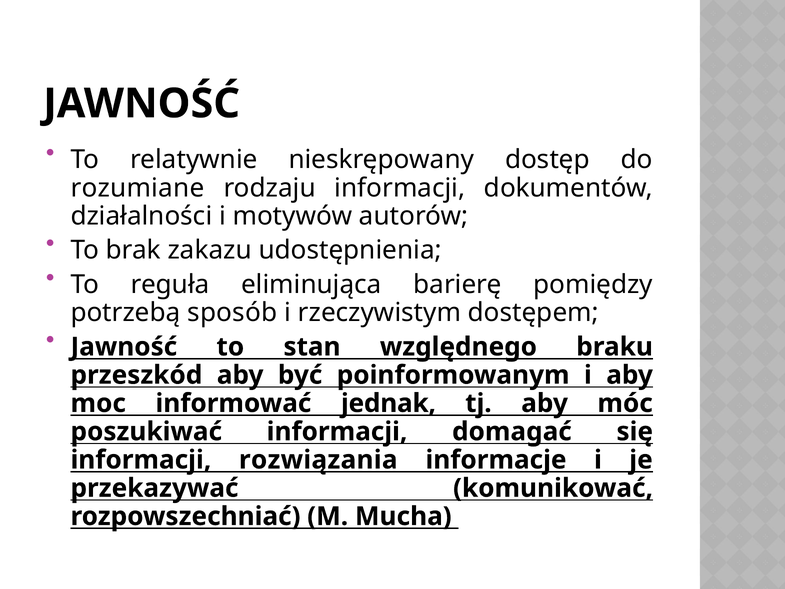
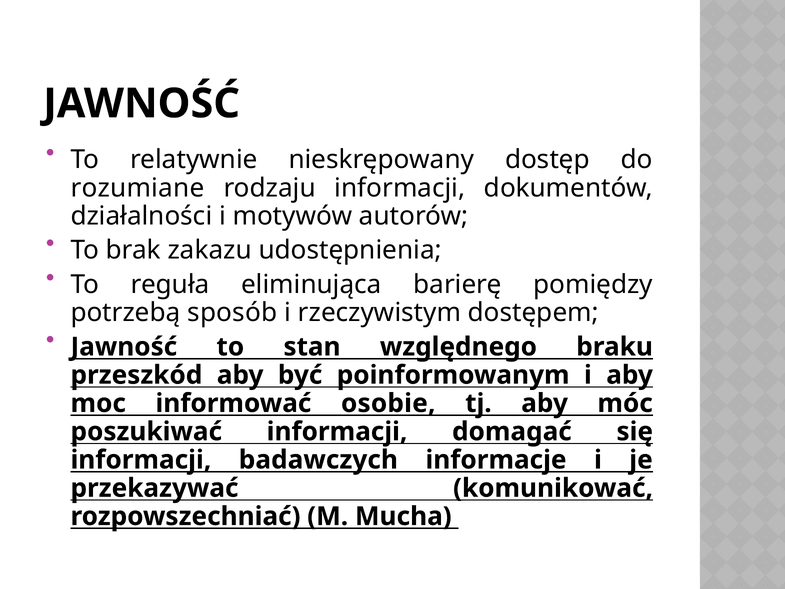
jednak: jednak -> osobie
rozwiązania: rozwiązania -> badawczych
